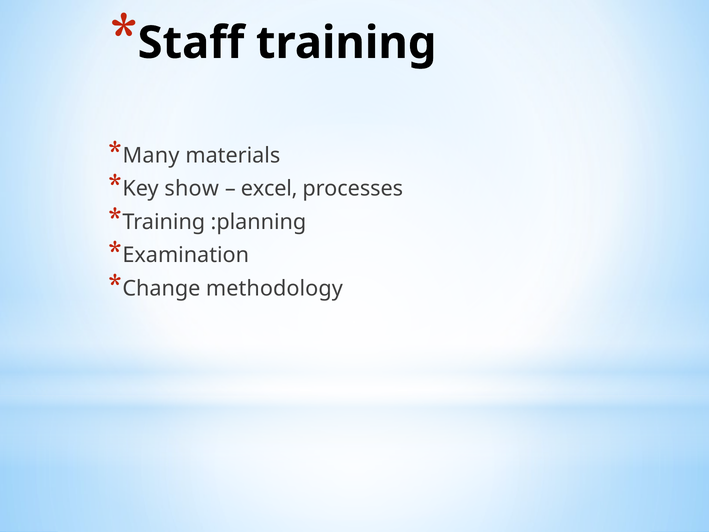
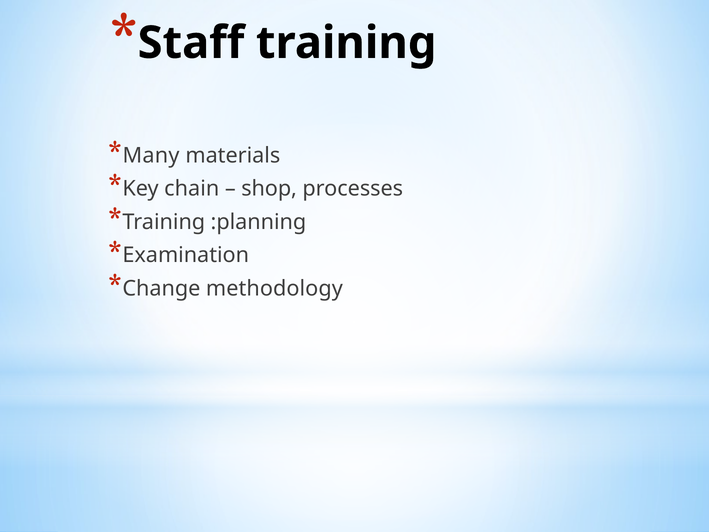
show: show -> chain
excel: excel -> shop
